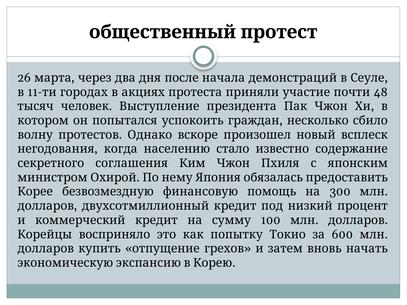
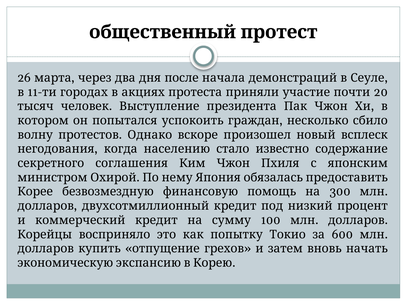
48: 48 -> 20
